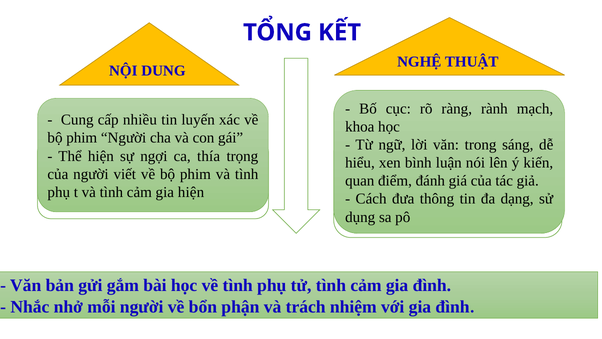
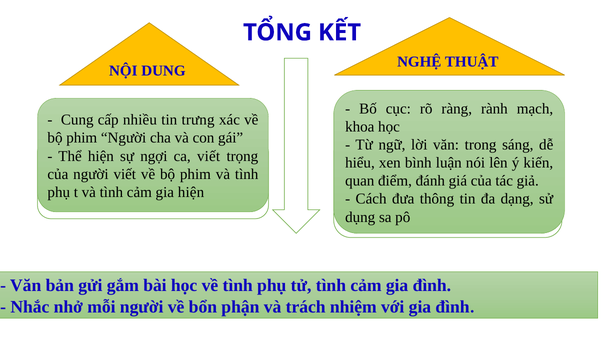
luyến: luyến -> trưng
ca thía: thía -> viết
